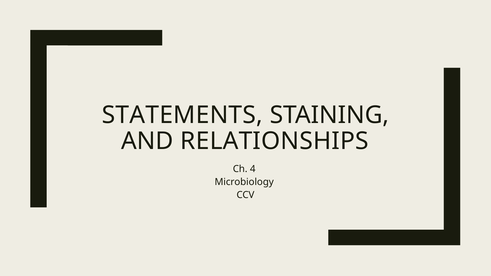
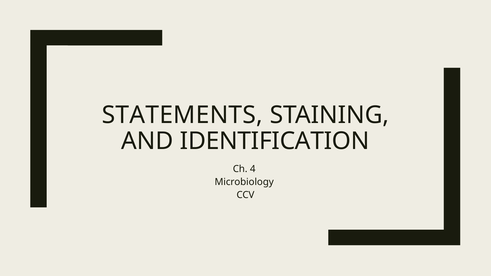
RELATIONSHIPS: RELATIONSHIPS -> IDENTIFICATION
